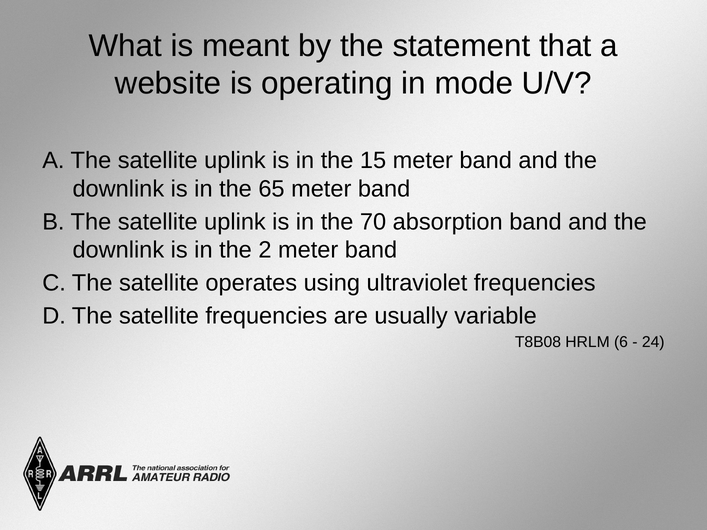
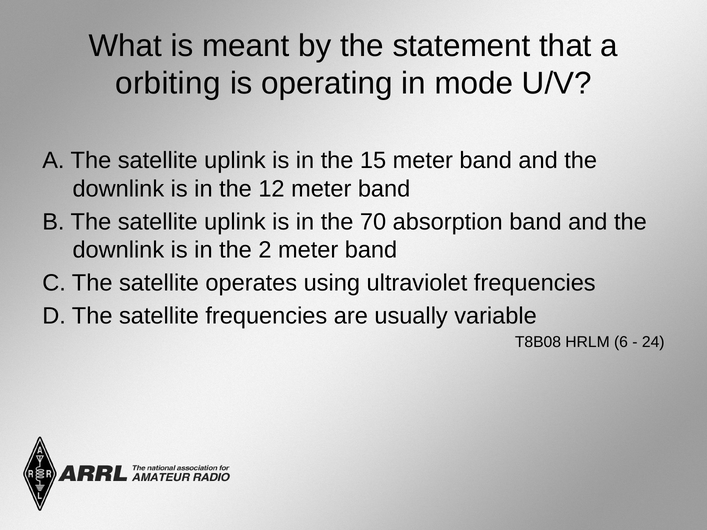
website: website -> orbiting
65: 65 -> 12
